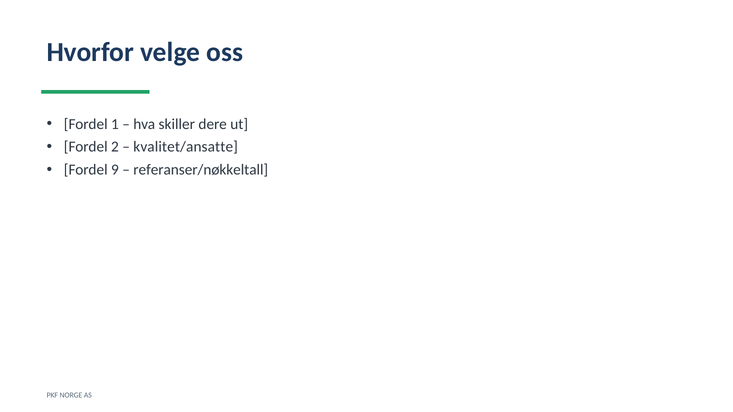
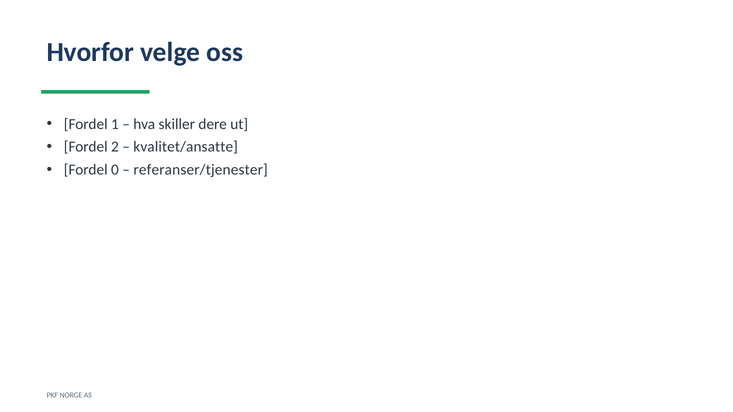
9: 9 -> 0
referanser/nøkkeltall: referanser/nøkkeltall -> referanser/tjenester
